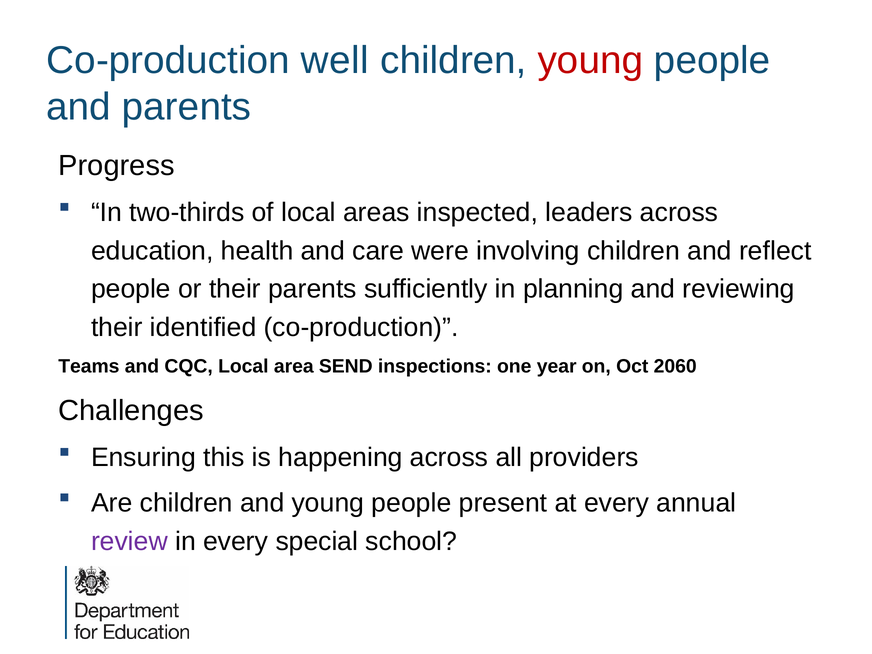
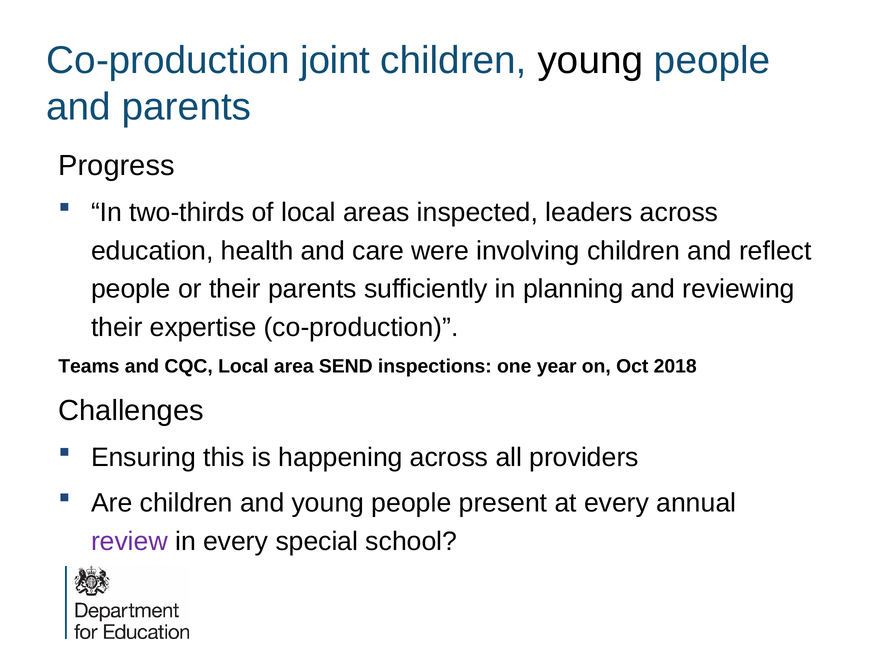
well: well -> joint
young at (590, 60) colour: red -> black
identified: identified -> expertise
2060: 2060 -> 2018
